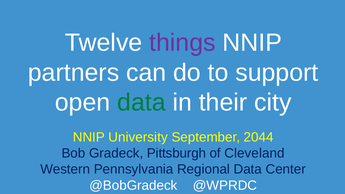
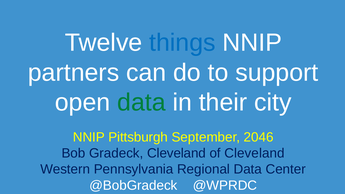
things colour: purple -> blue
University: University -> Pittsburgh
2044: 2044 -> 2046
Gradeck Pittsburgh: Pittsburgh -> Cleveland
